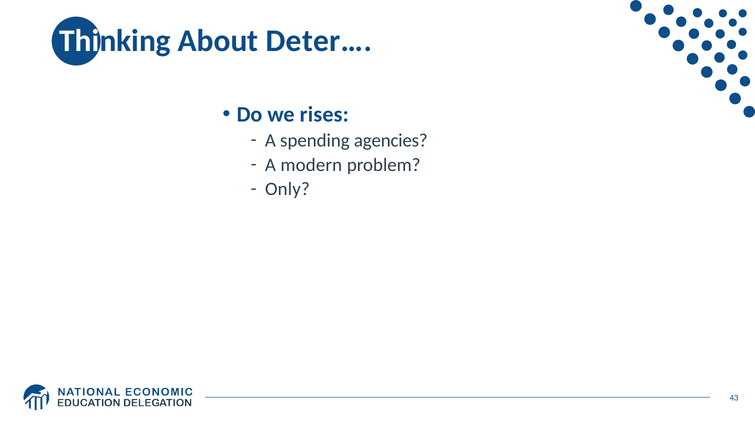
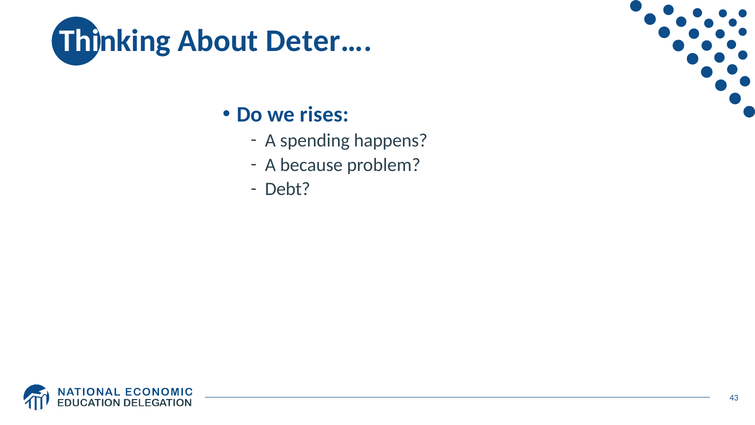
agencies: agencies -> happens
modern: modern -> because
Only: Only -> Debt
